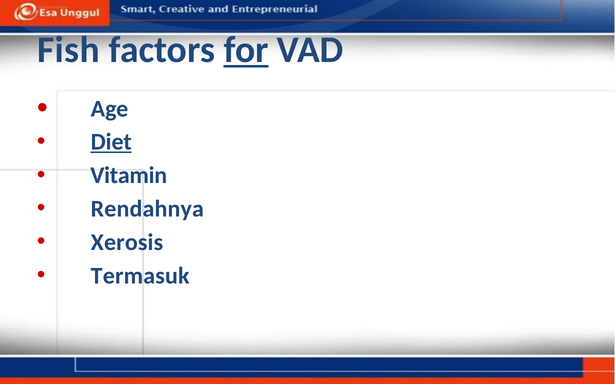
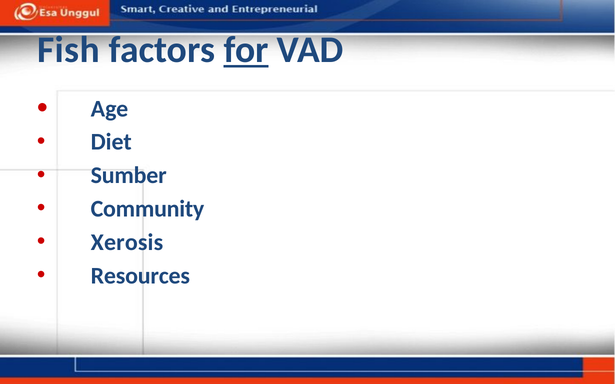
Diet underline: present -> none
Vitamin: Vitamin -> Sumber
Rendahnya: Rendahnya -> Community
Termasuk: Termasuk -> Resources
